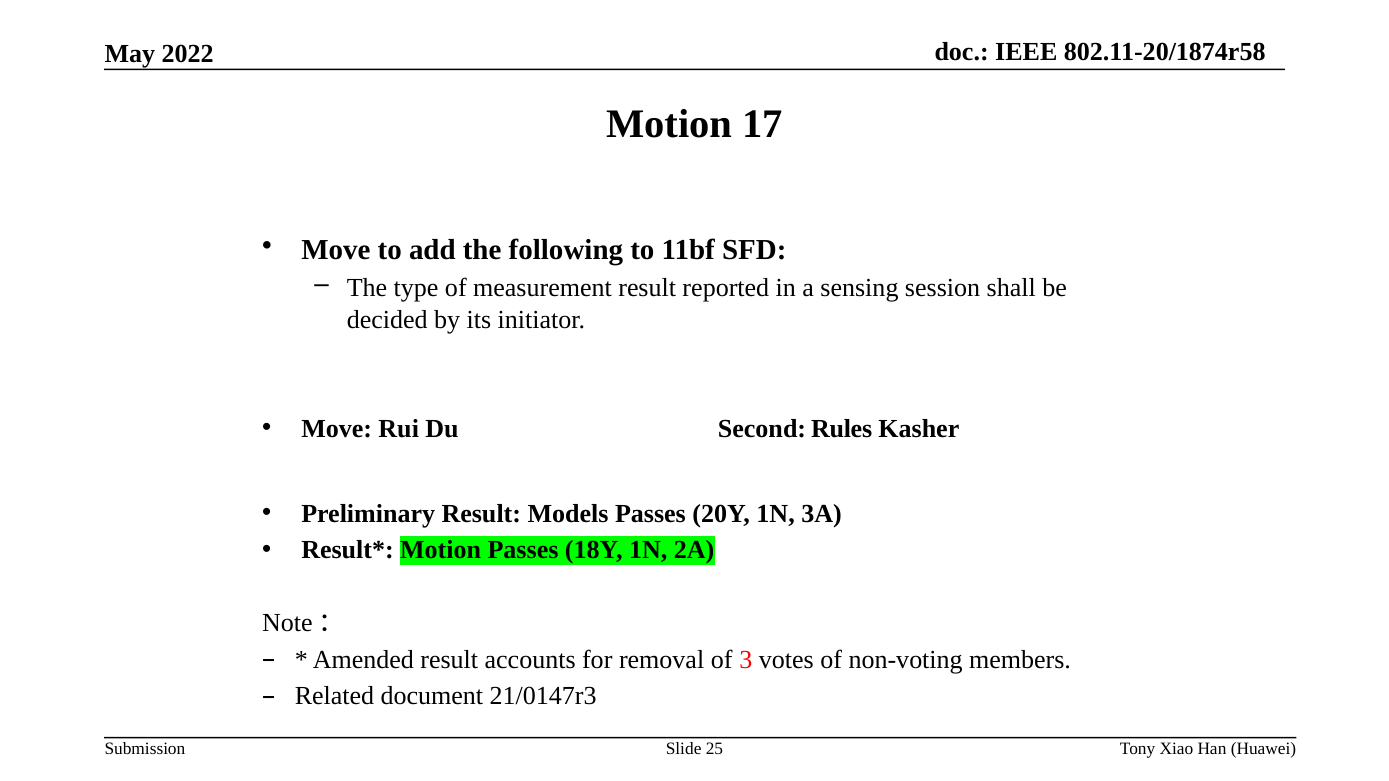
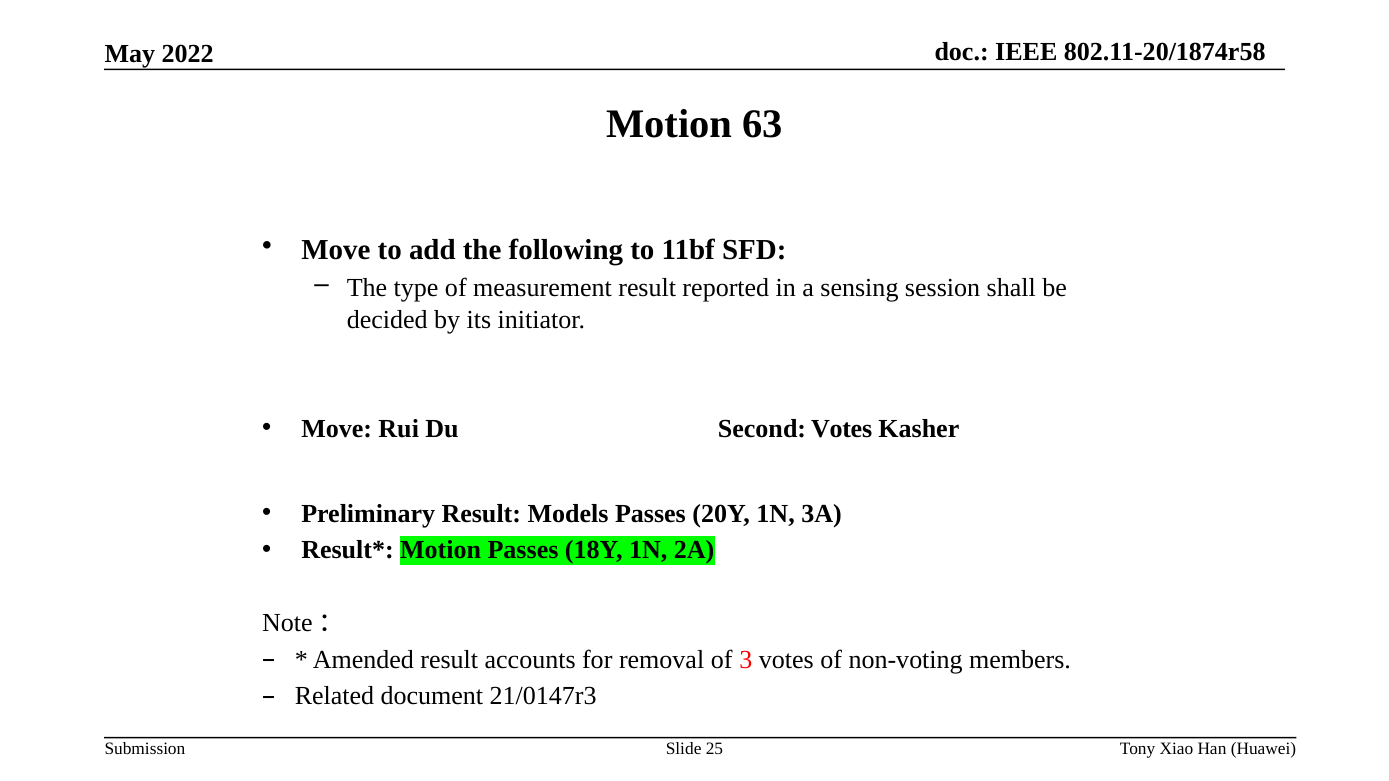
17: 17 -> 63
Second Rules: Rules -> Votes
